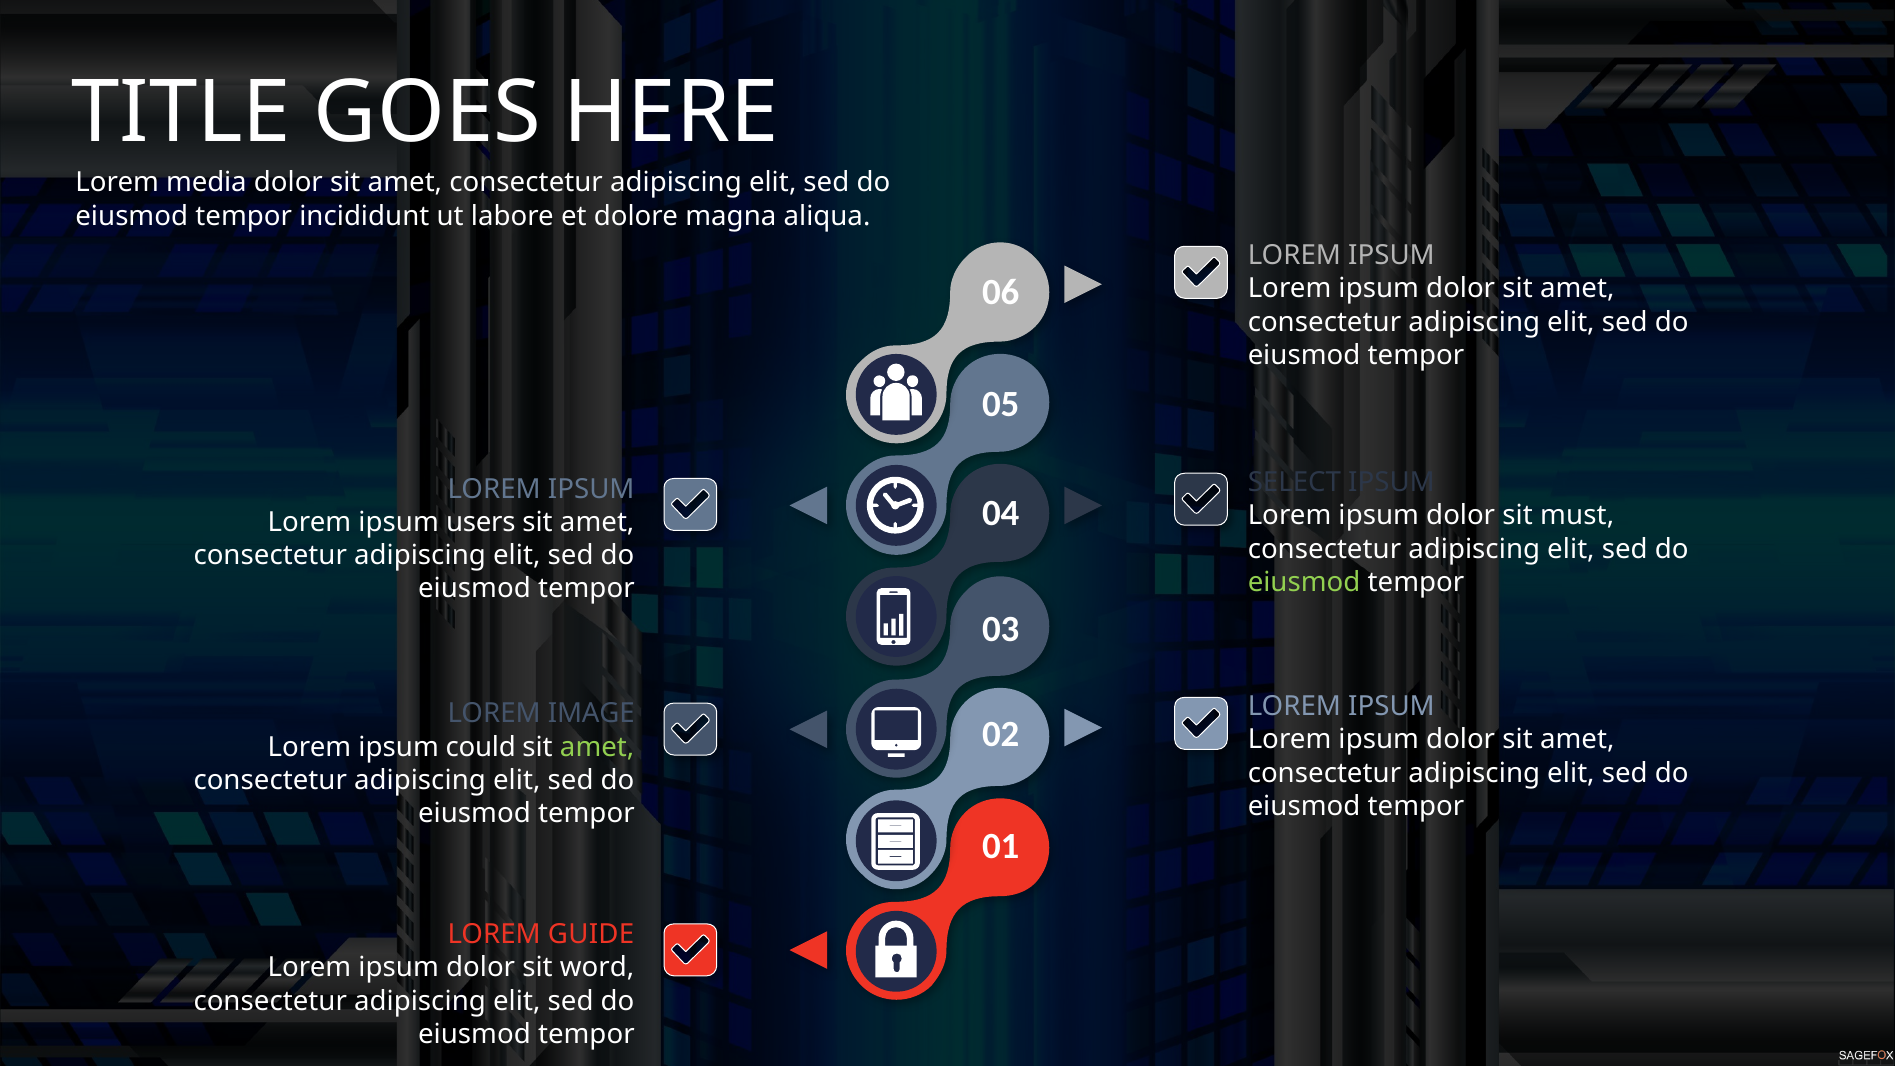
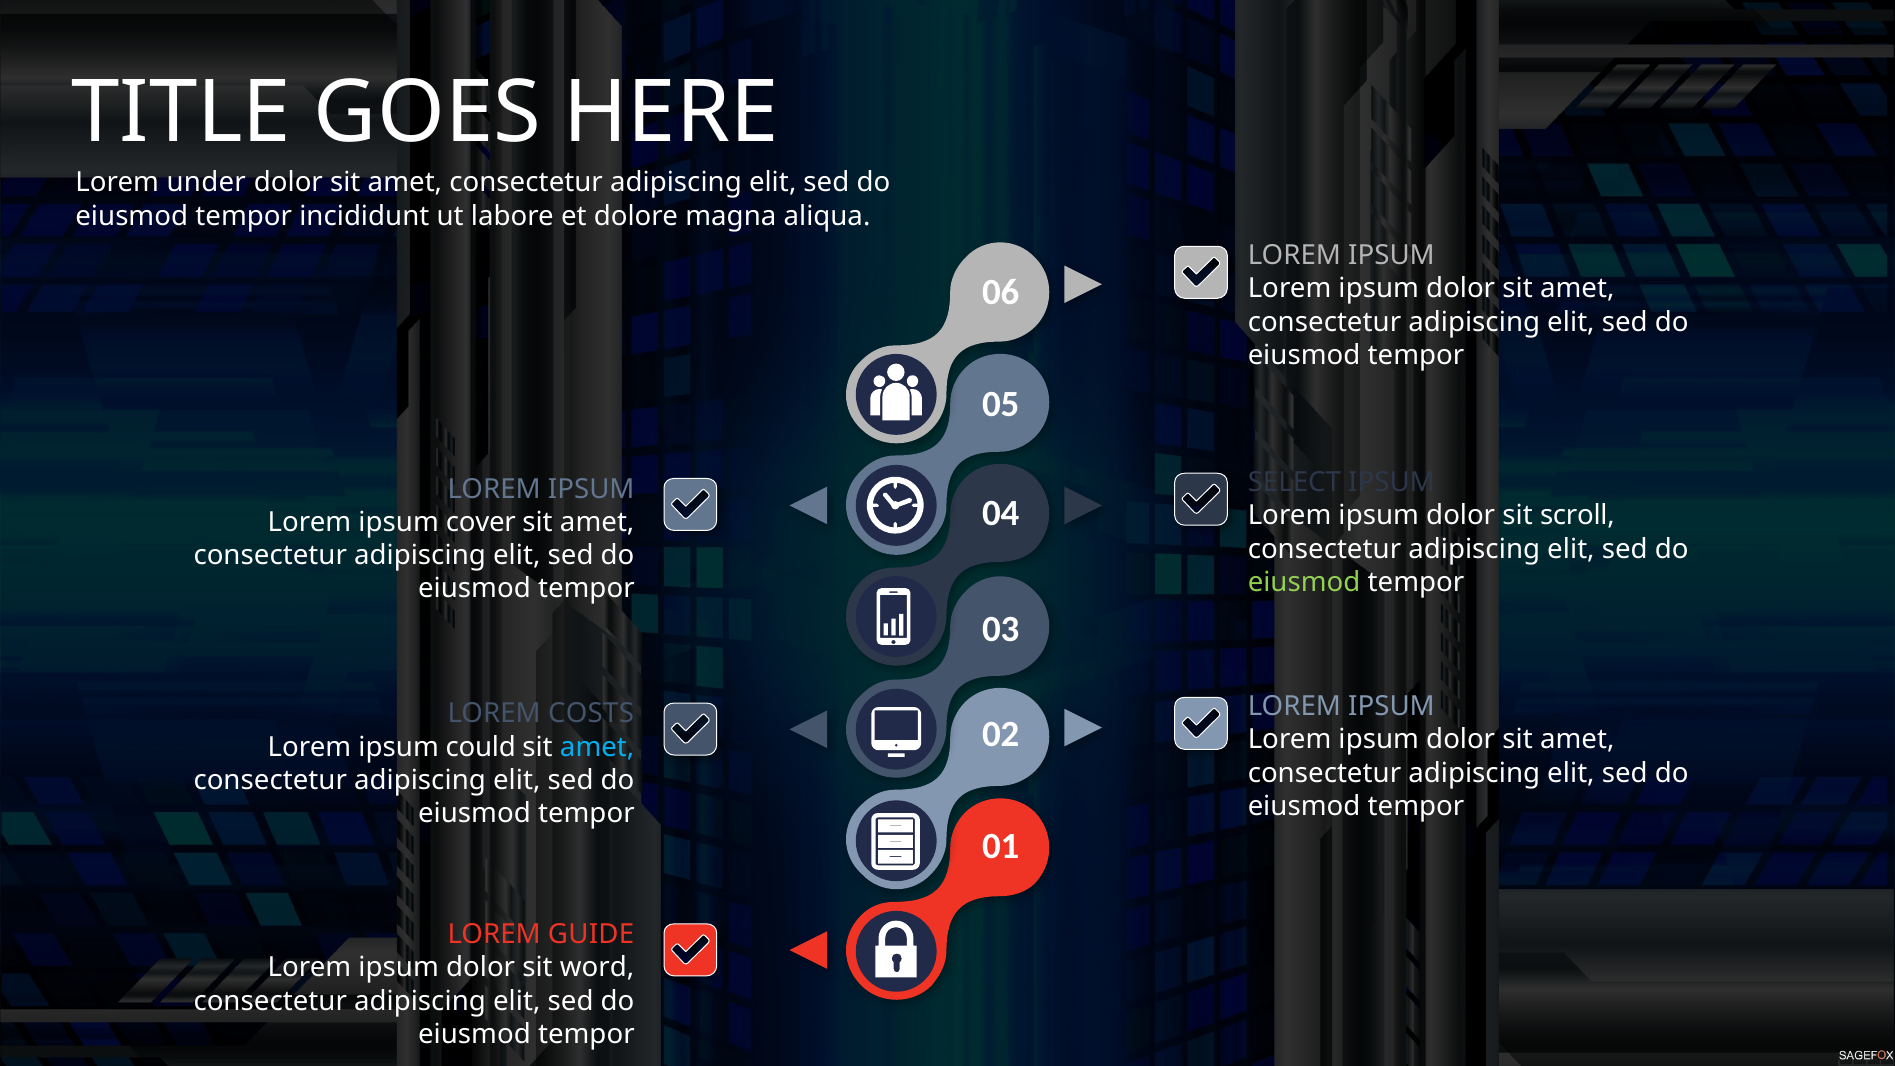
media: media -> under
must: must -> scroll
users: users -> cover
IMAGE: IMAGE -> COSTS
amet at (597, 747) colour: light green -> light blue
